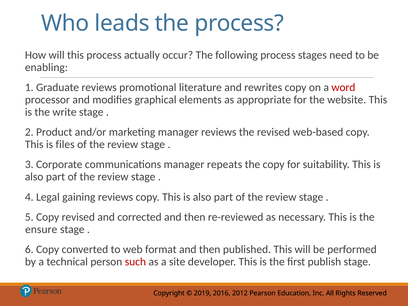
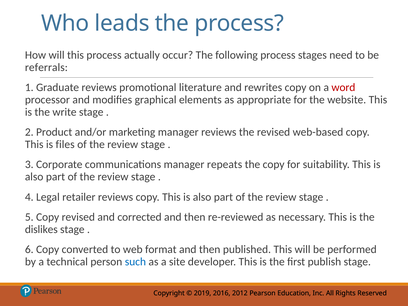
enabling: enabling -> referrals
gaining: gaining -> retailer
ensure: ensure -> dislikes
such colour: red -> blue
